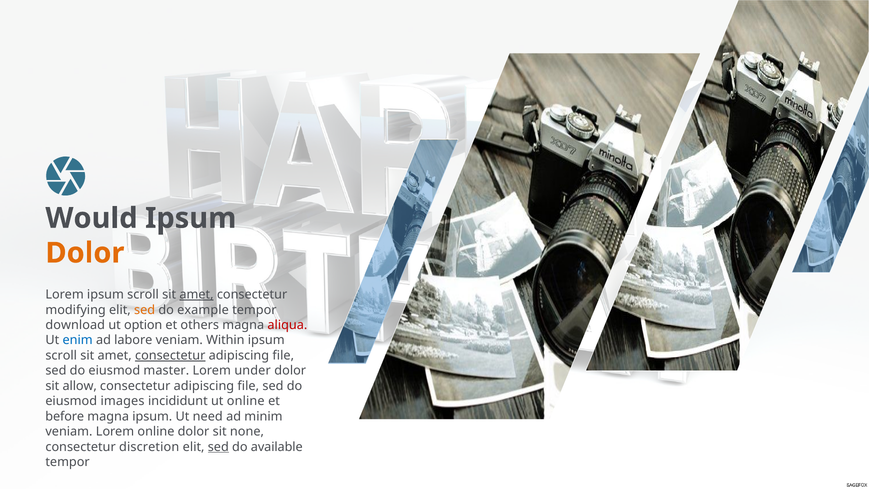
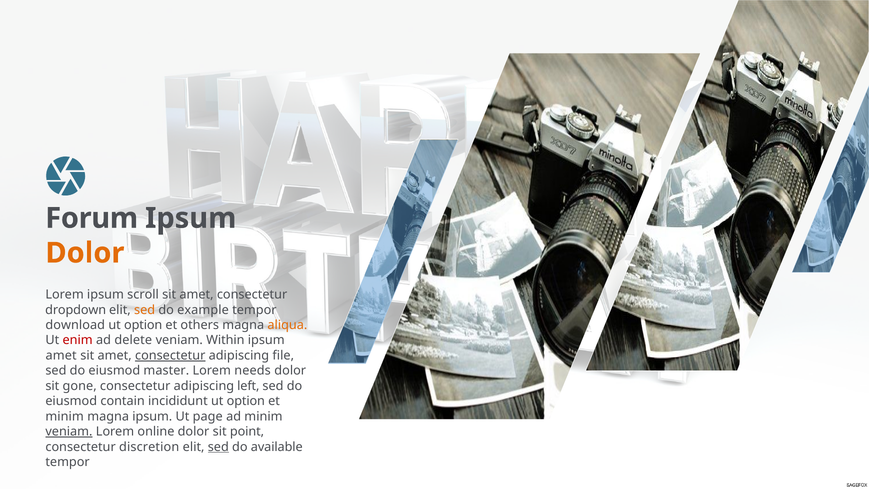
Would: Would -> Forum
amet at (196, 295) underline: present -> none
modifying: modifying -> dropdown
aliqua colour: red -> orange
enim colour: blue -> red
labore: labore -> delete
scroll at (61, 355): scroll -> amet
under: under -> needs
allow: allow -> gone
file at (248, 386): file -> left
images: images -> contain
incididunt ut online: online -> option
before at (65, 416): before -> minim
need: need -> page
veniam at (69, 431) underline: none -> present
none: none -> point
